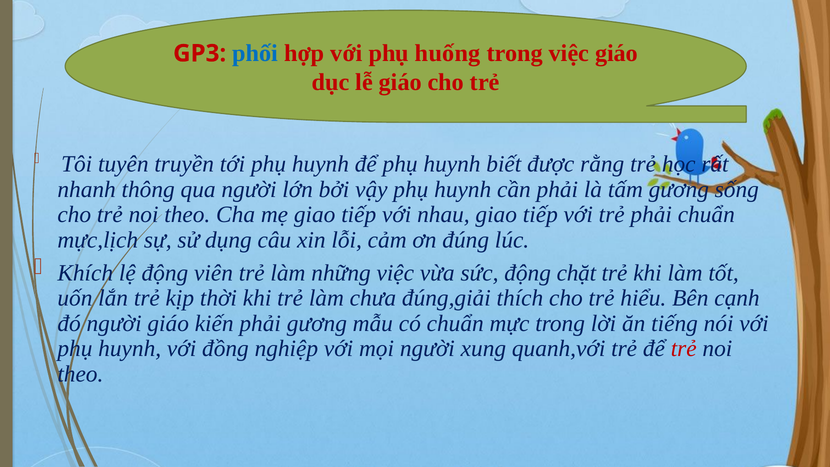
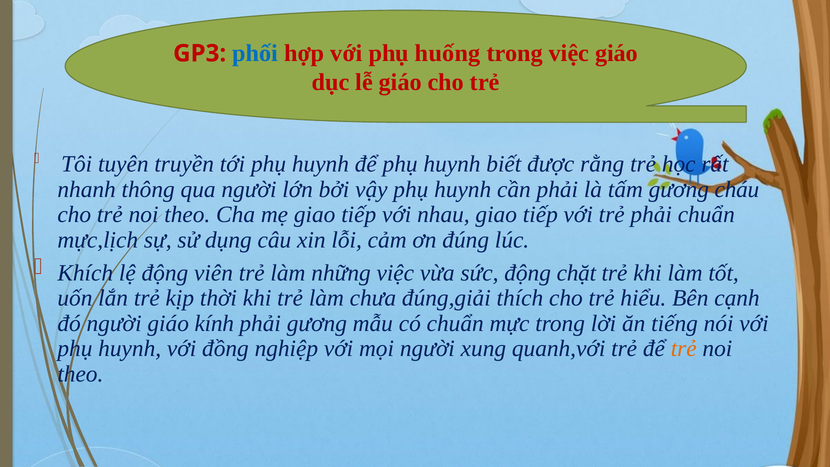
sống: sống -> cháu
kiến: kiến -> kính
trẻ at (684, 348) colour: red -> orange
